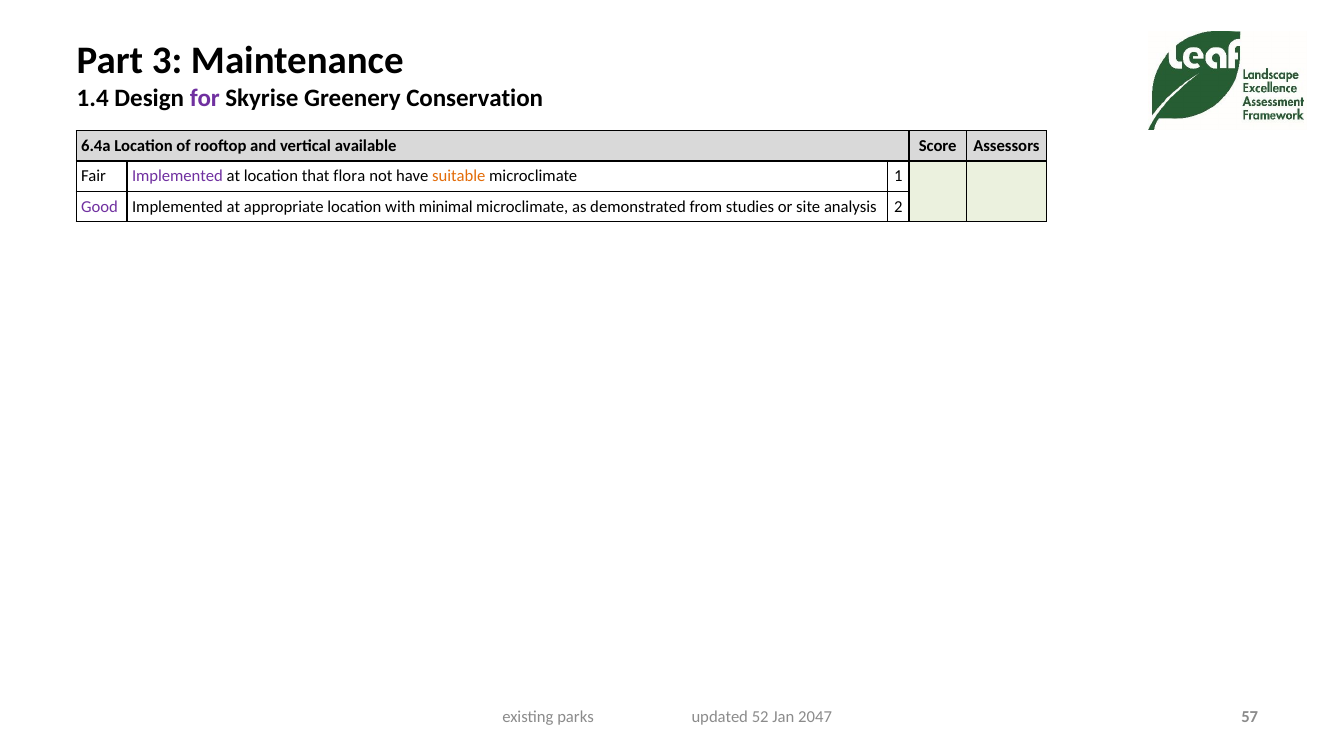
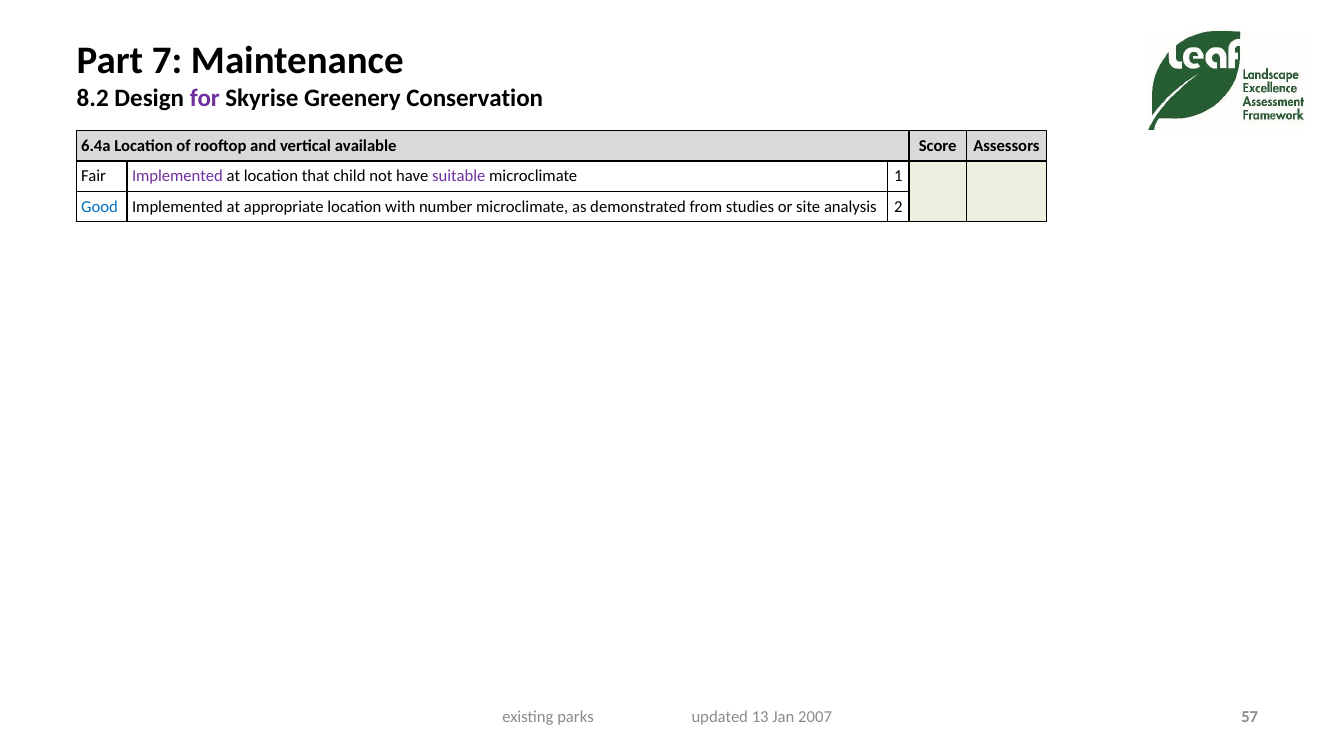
3: 3 -> 7
1.4: 1.4 -> 8.2
flora: flora -> child
suitable colour: orange -> purple
Good colour: purple -> blue
minimal: minimal -> number
52: 52 -> 13
2047: 2047 -> 2007
